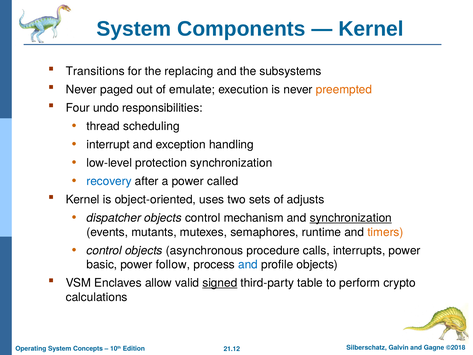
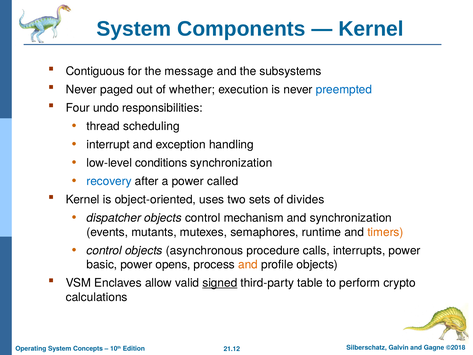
Transitions: Transitions -> Contiguous
replacing: replacing -> message
emulate: emulate -> whether
preempted colour: orange -> blue
protection: protection -> conditions
adjusts: adjusts -> divides
synchronization at (351, 218) underline: present -> none
follow: follow -> opens
and at (248, 265) colour: blue -> orange
